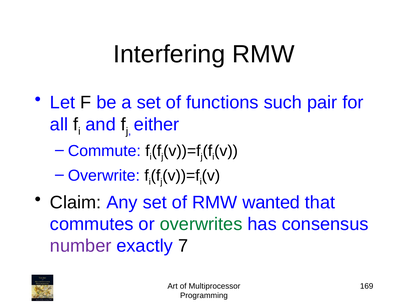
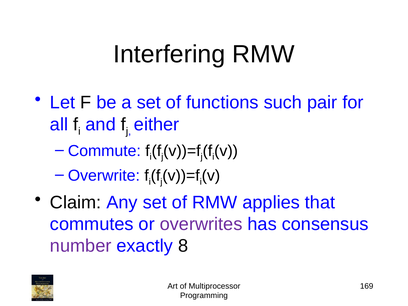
wanted: wanted -> applies
overwrites colour: green -> purple
7: 7 -> 8
